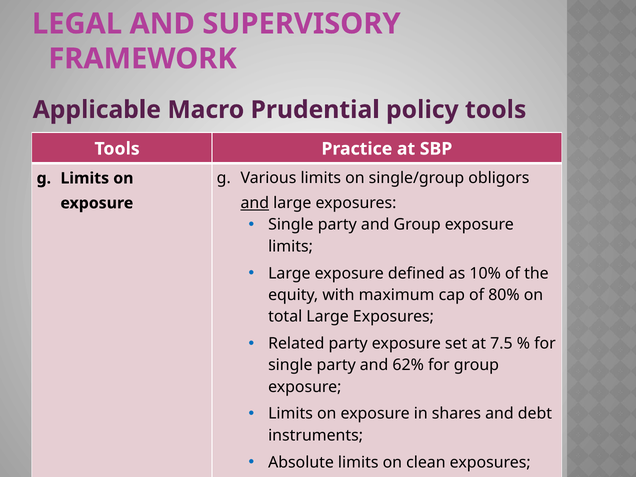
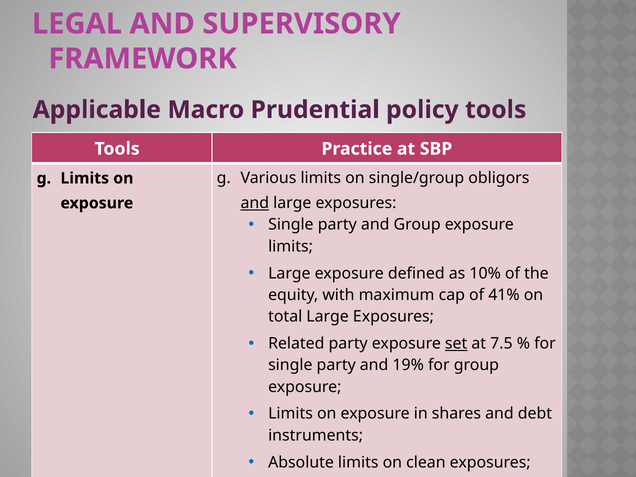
80%: 80% -> 41%
set underline: none -> present
62%: 62% -> 19%
